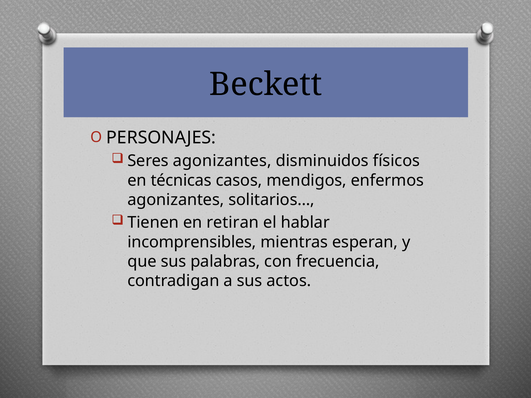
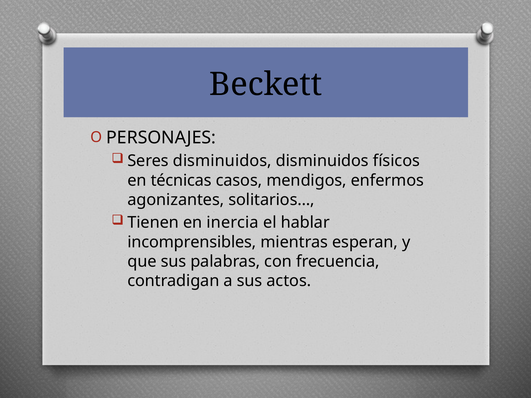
Seres agonizantes: agonizantes -> disminuidos
retiran: retiran -> inercia
